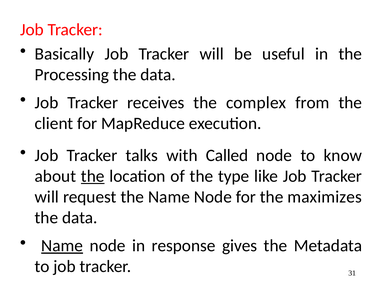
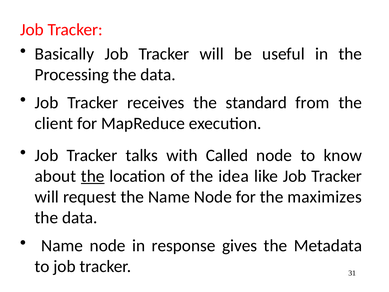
complex: complex -> standard
type: type -> idea
Name at (62, 245) underline: present -> none
